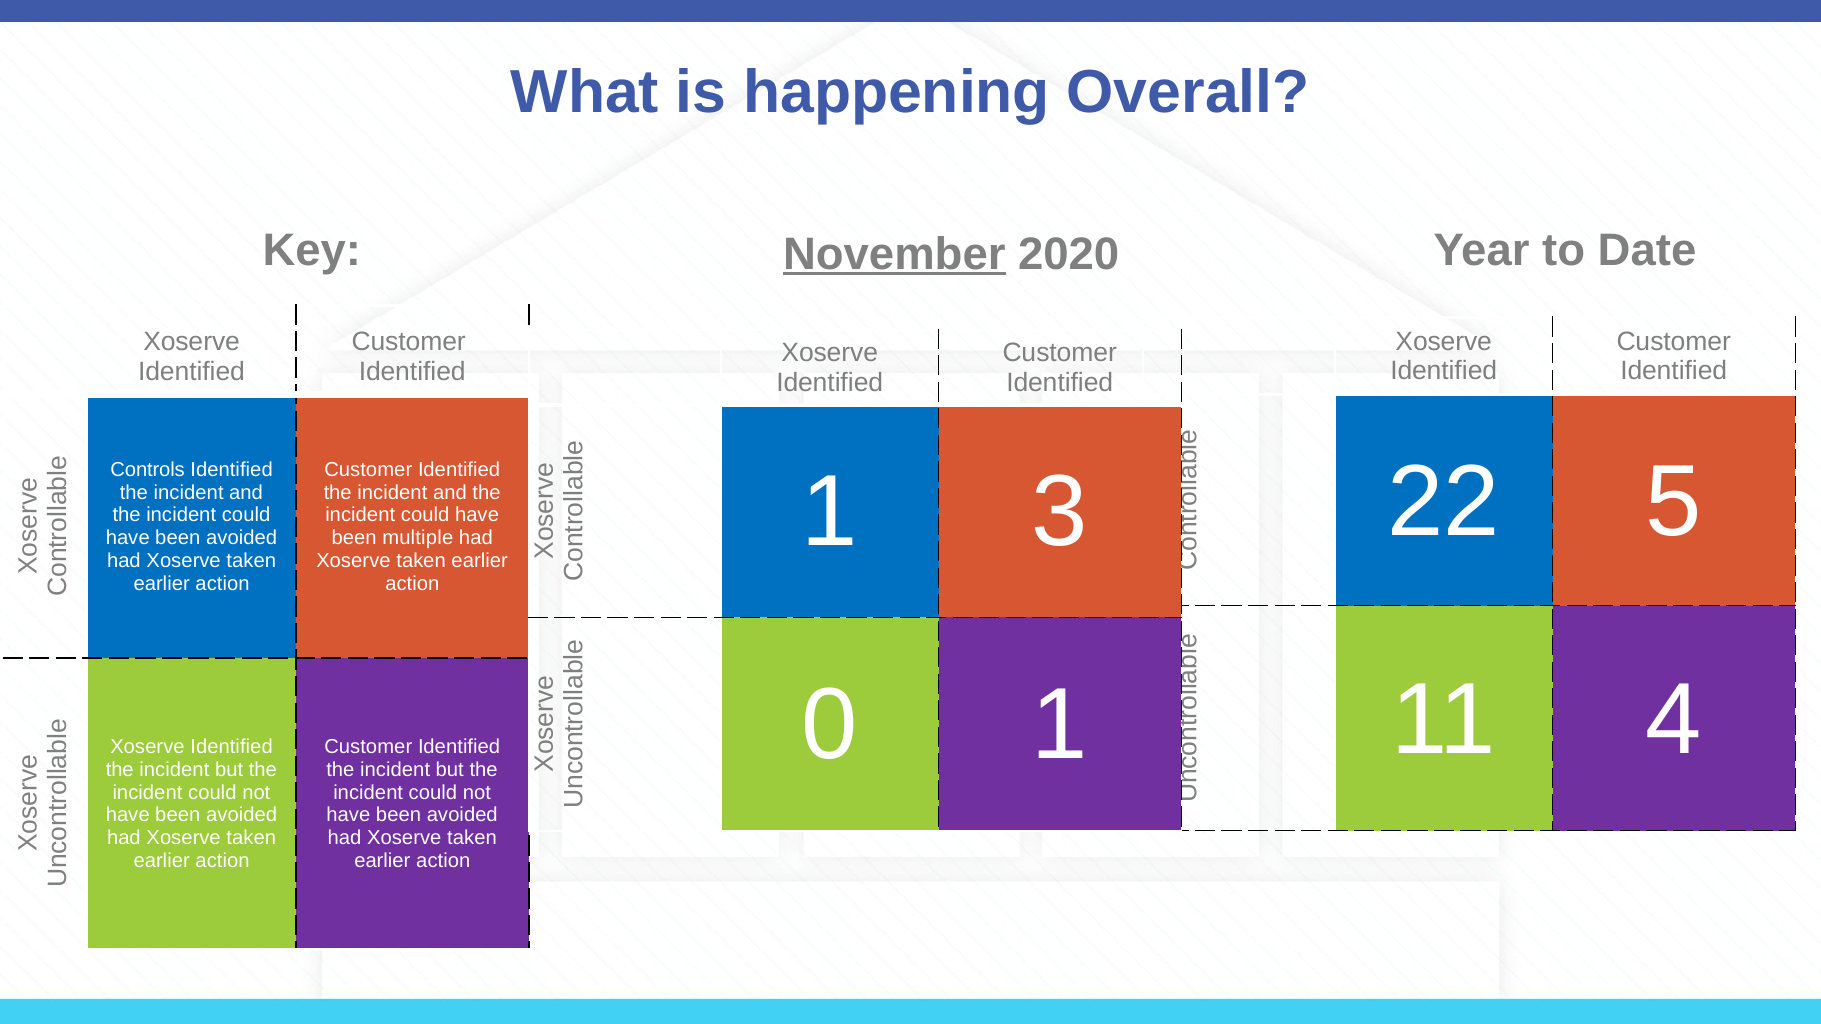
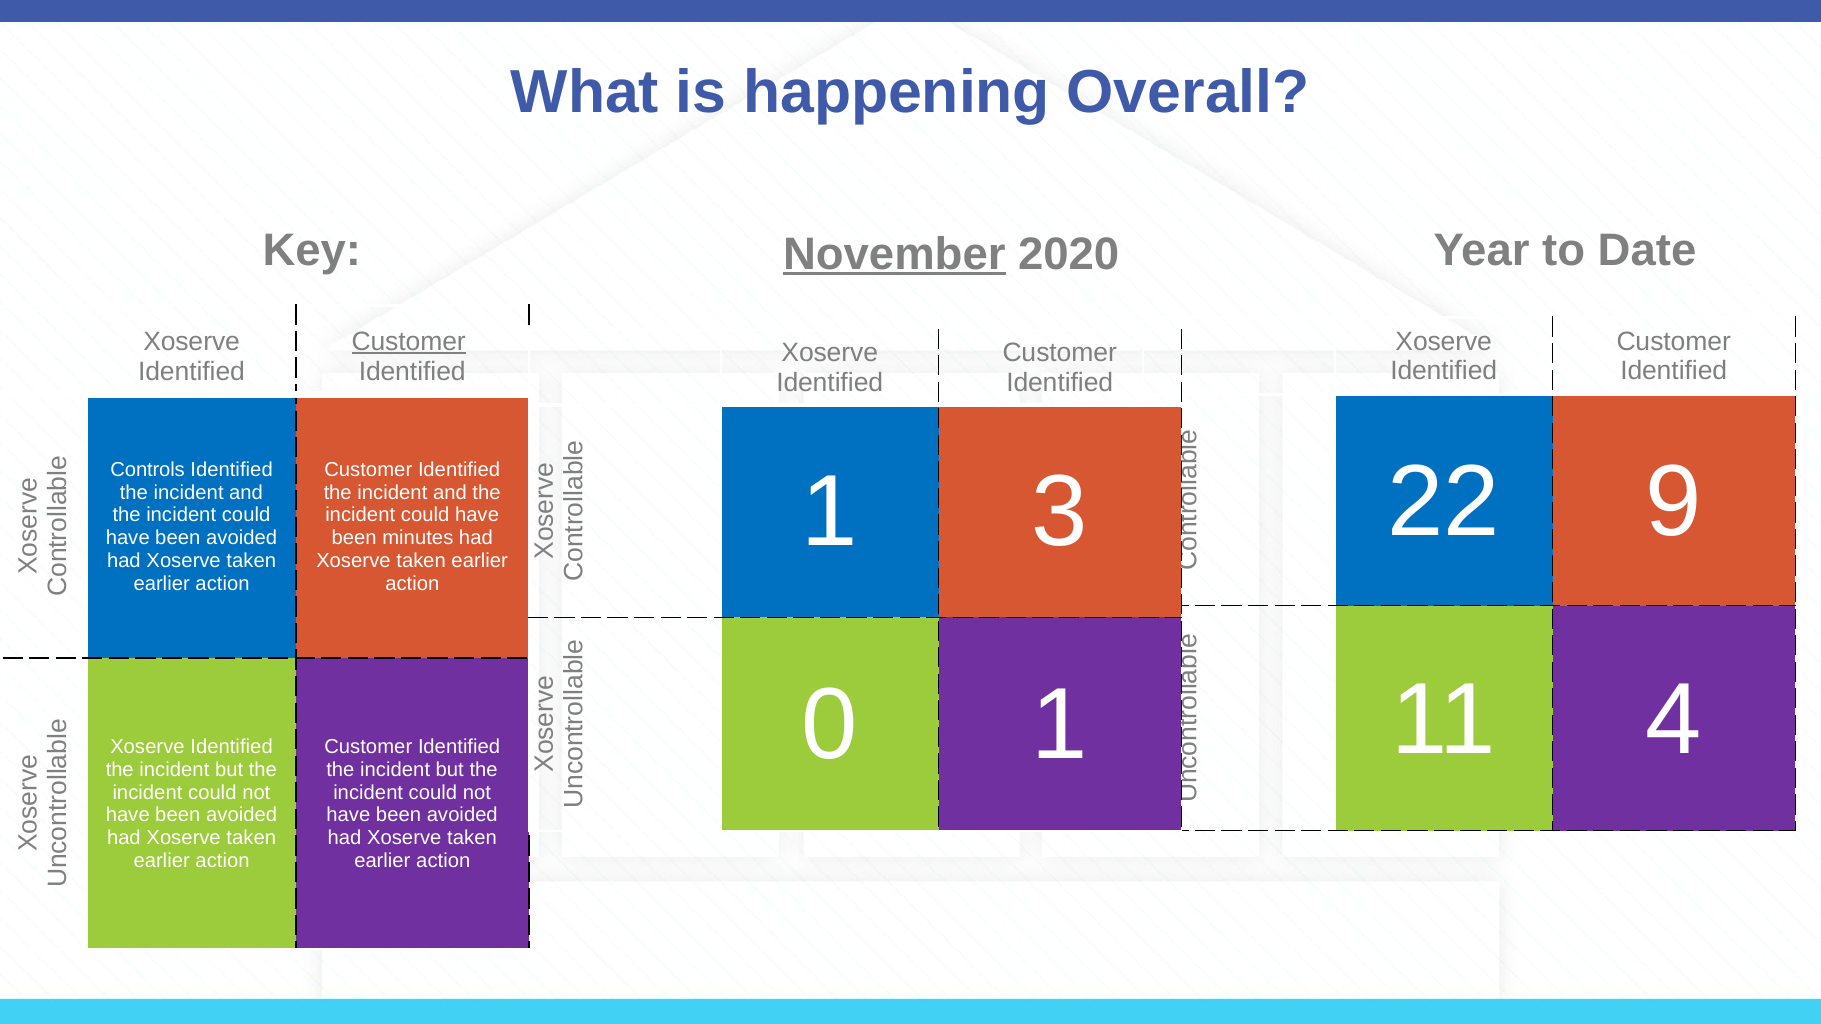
Customer at (409, 342) underline: none -> present
5: 5 -> 9
multiple: multiple -> minutes
